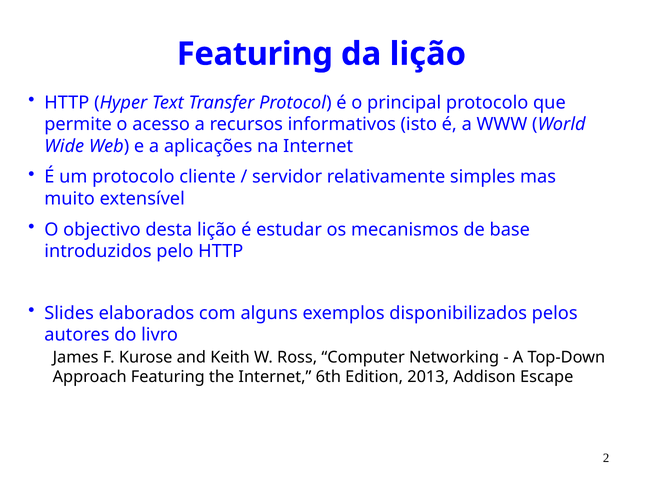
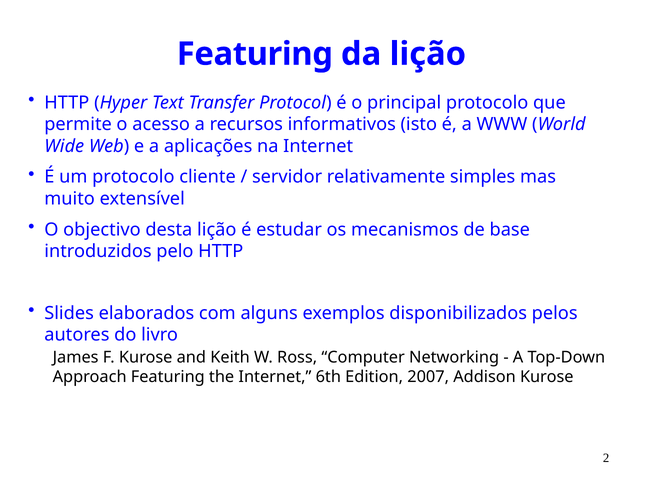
2013: 2013 -> 2007
Addison Escape: Escape -> Kurose
